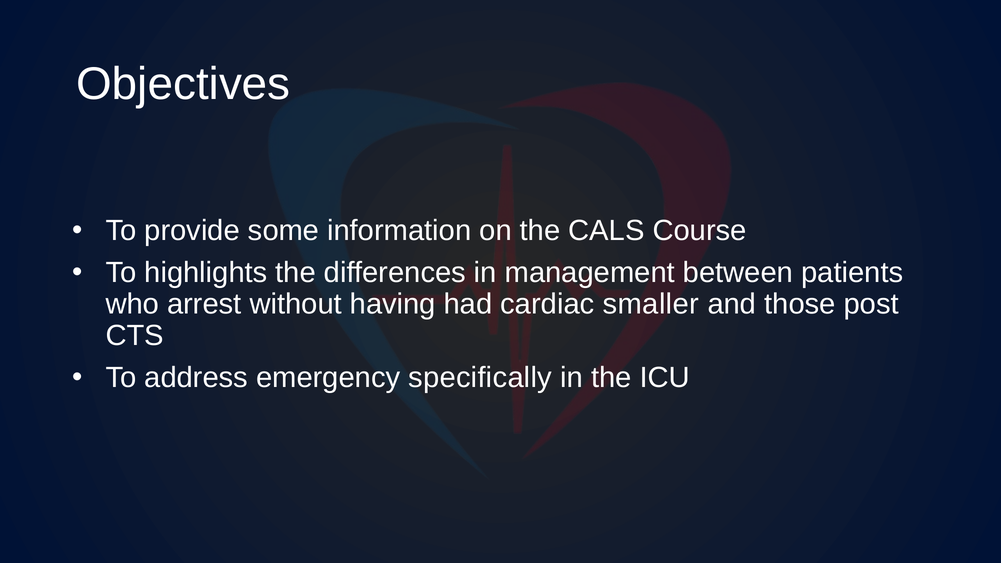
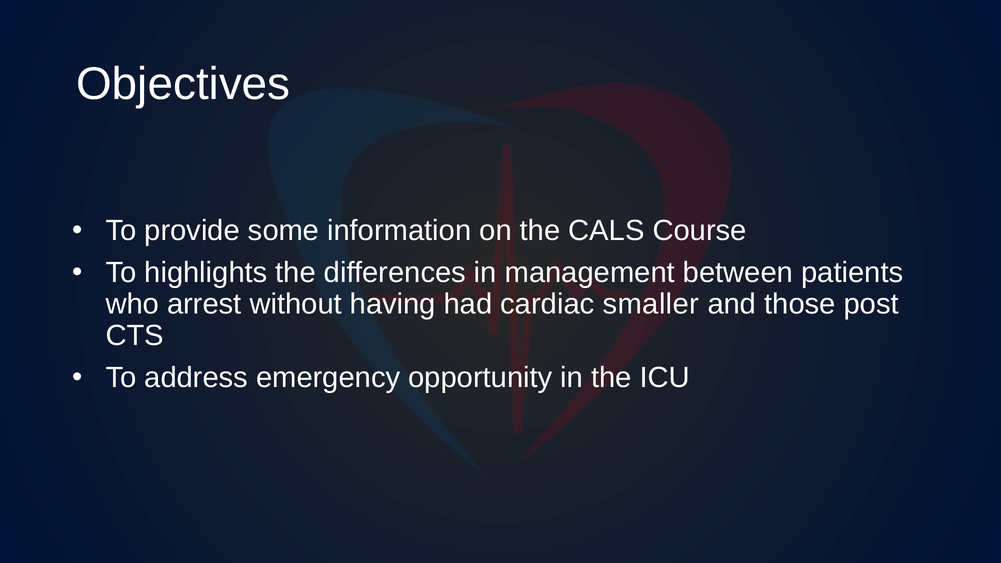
specifically: specifically -> opportunity
